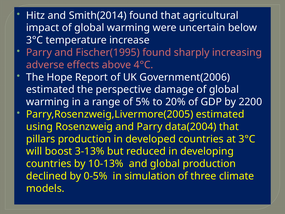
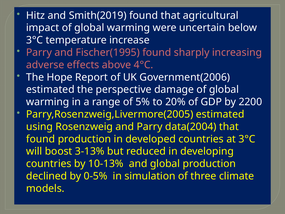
Smith(2014: Smith(2014 -> Smith(2019
pillars at (41, 139): pillars -> found
